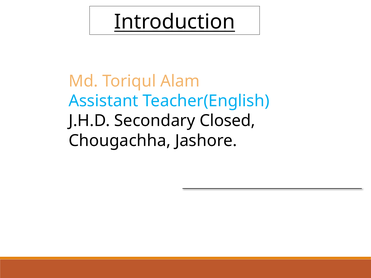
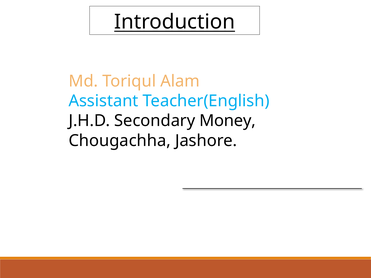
Closed: Closed -> Money
